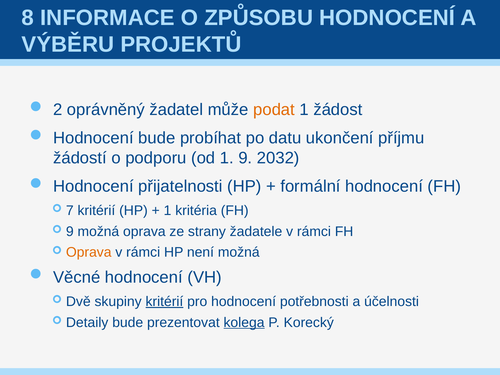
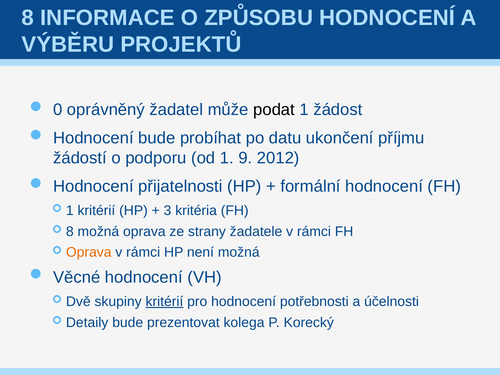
2: 2 -> 0
podat colour: orange -> black
2032: 2032 -> 2012
7 at (70, 211): 7 -> 1
1 at (167, 211): 1 -> 3
9 at (70, 232): 9 -> 8
kolega underline: present -> none
